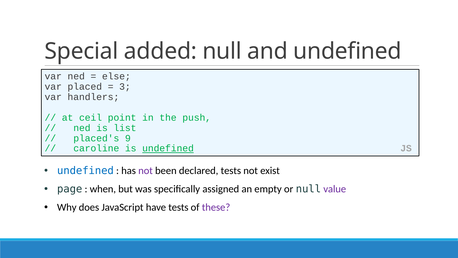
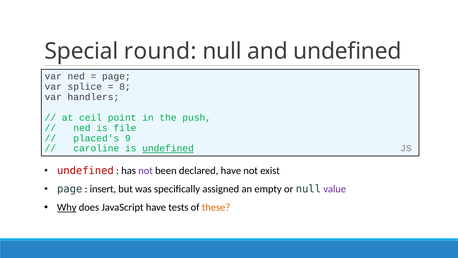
added: added -> round
else at (116, 76): else -> page
placed: placed -> splice
3: 3 -> 8
list: list -> file
undefined at (85, 171) colour: blue -> red
declared tests: tests -> have
when: when -> insert
Why underline: none -> present
these colour: purple -> orange
